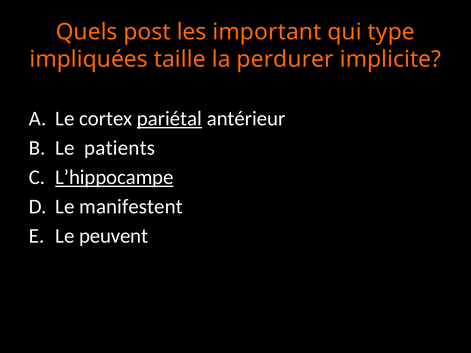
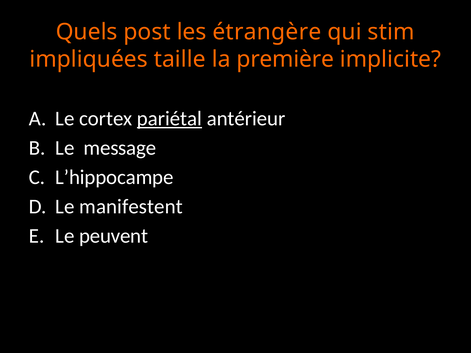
important: important -> étrangère
type: type -> stim
perdurer: perdurer -> première
patients: patients -> message
L’hippocampe underline: present -> none
